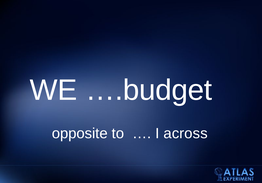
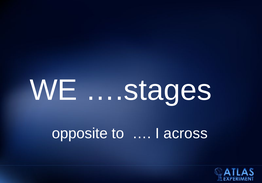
….budget: ….budget -> ….stages
